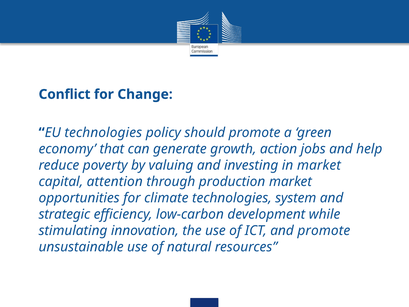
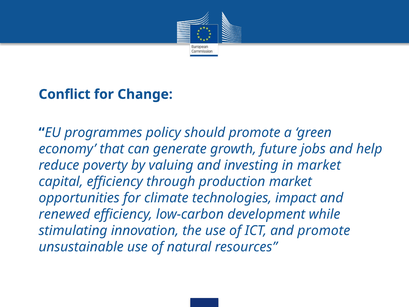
EU technologies: technologies -> programmes
action: action -> future
capital attention: attention -> efficiency
system: system -> impact
strategic: strategic -> renewed
